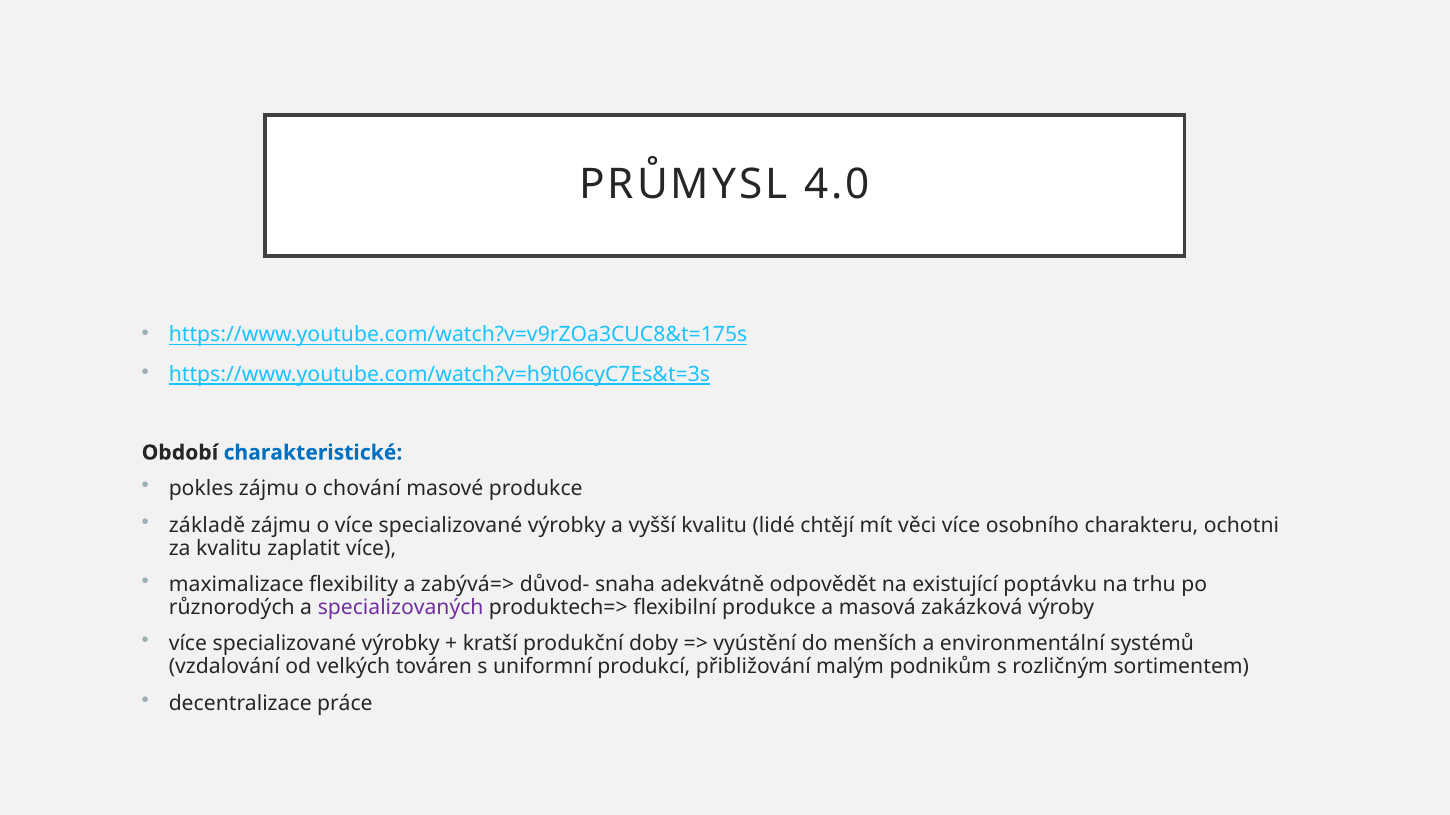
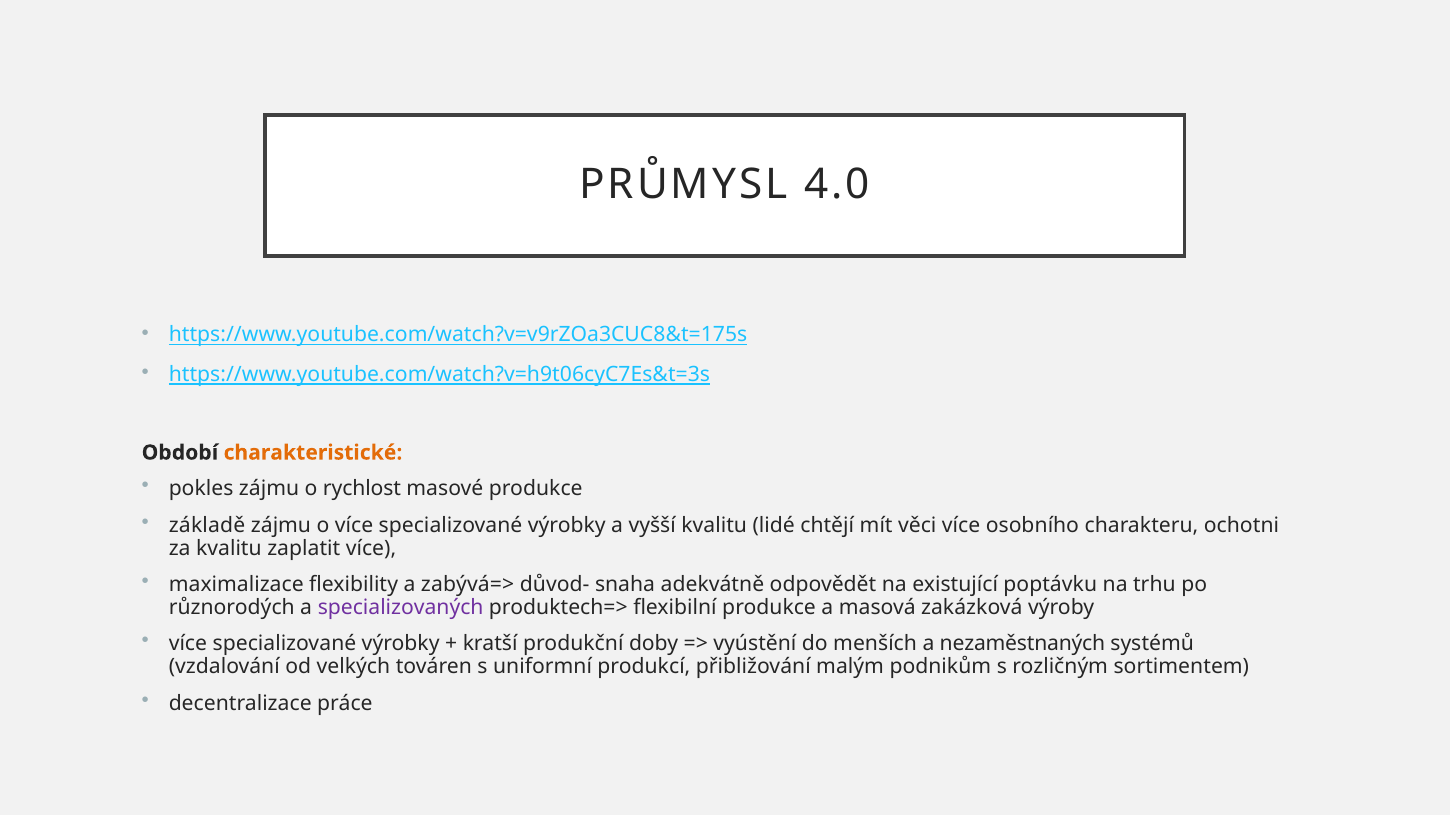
charakteristické colour: blue -> orange
chování: chování -> rychlost
environmentální: environmentální -> nezaměstnaných
